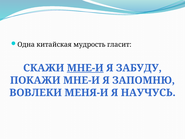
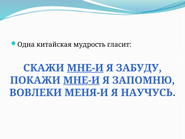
МНЕ-И at (81, 80) underline: none -> present
